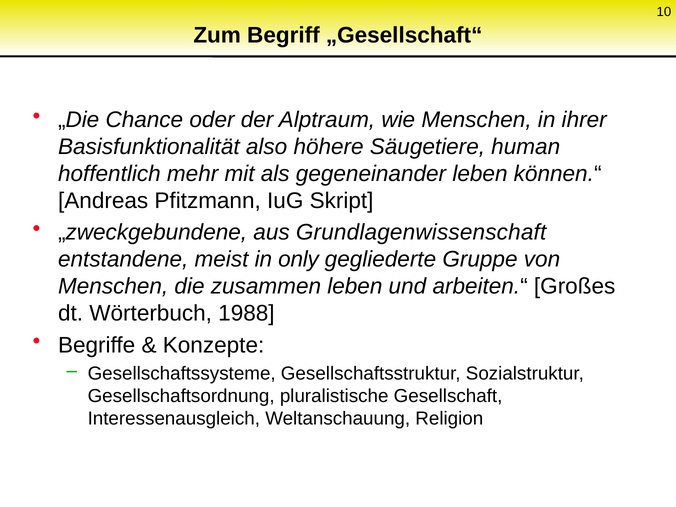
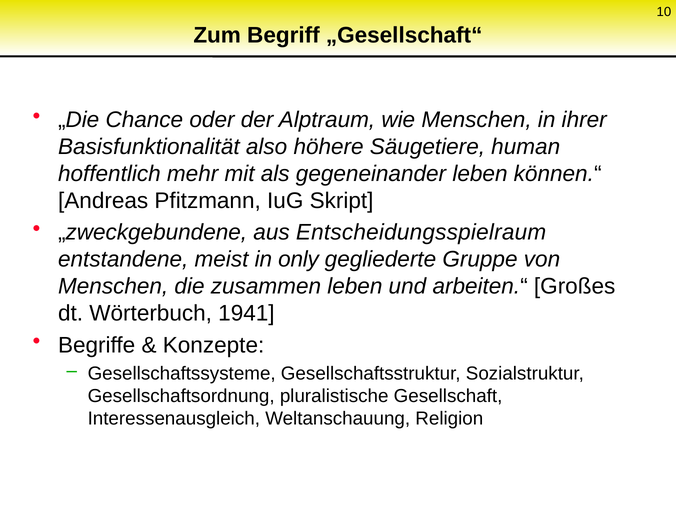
Grundlagenwissenschaft: Grundlagenwissenschaft -> Entscheidungsspielraum
1988: 1988 -> 1941
